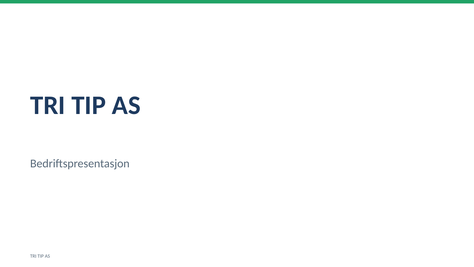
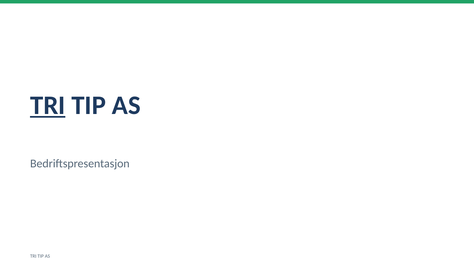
TRI at (48, 105) underline: none -> present
